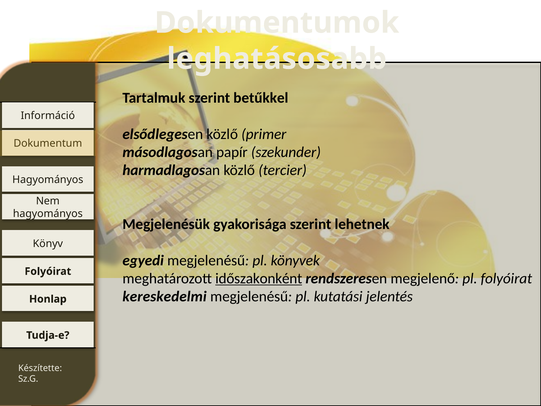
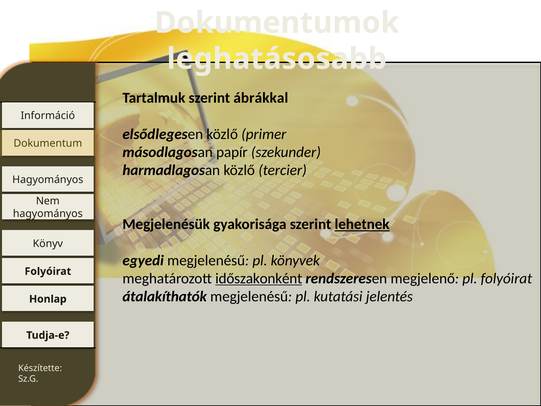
betűkkel: betűkkel -> ábrákkal
lehetnek underline: none -> present
kereskedelmi: kereskedelmi -> átalakíthatók
